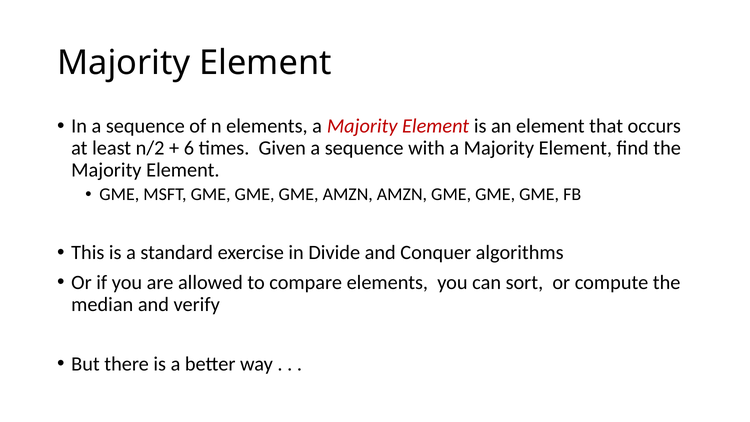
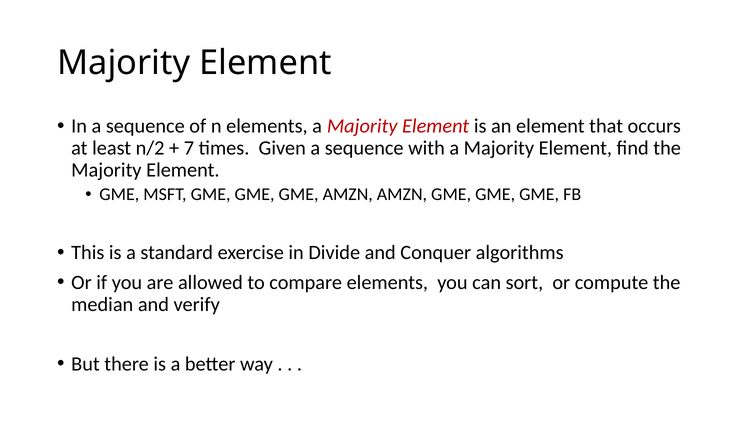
6: 6 -> 7
